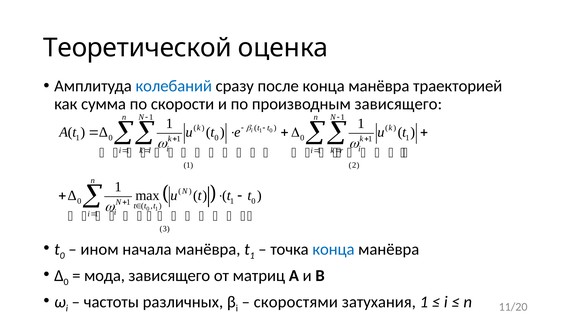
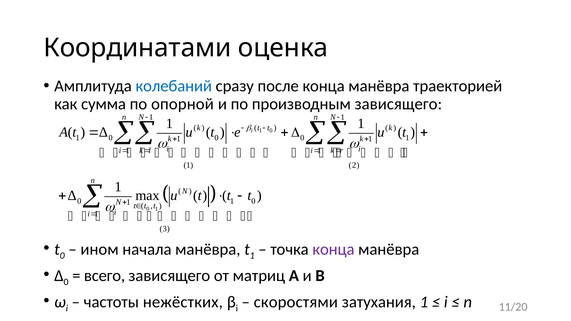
Теоретической: Теоретической -> Координатами
скорости: скорости -> опорной
конца at (333, 249) colour: blue -> purple
мода: мода -> всего
различных: различных -> нежёстких
